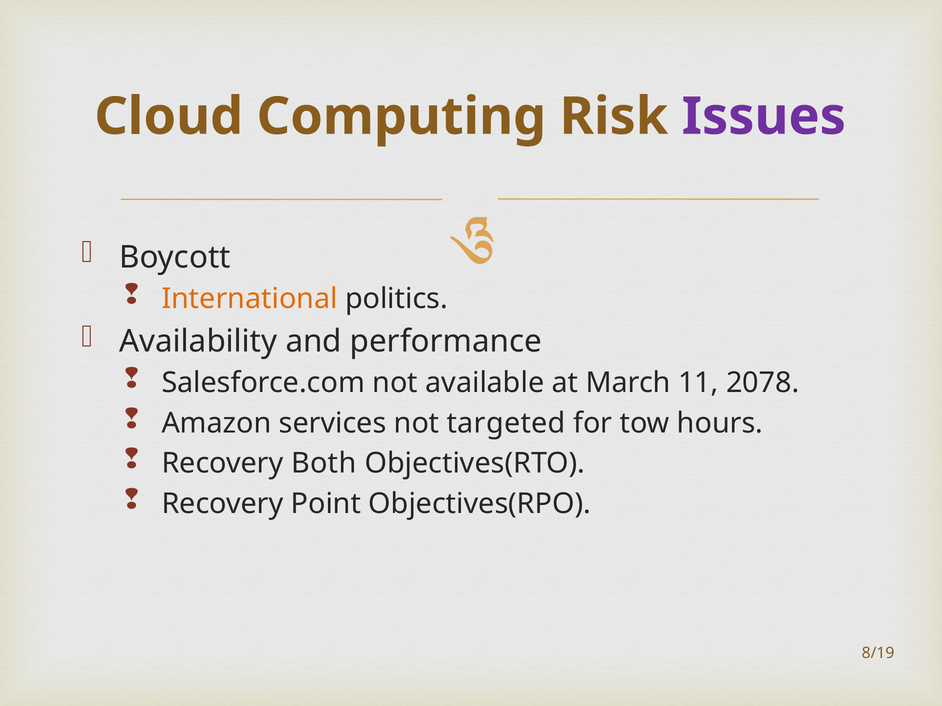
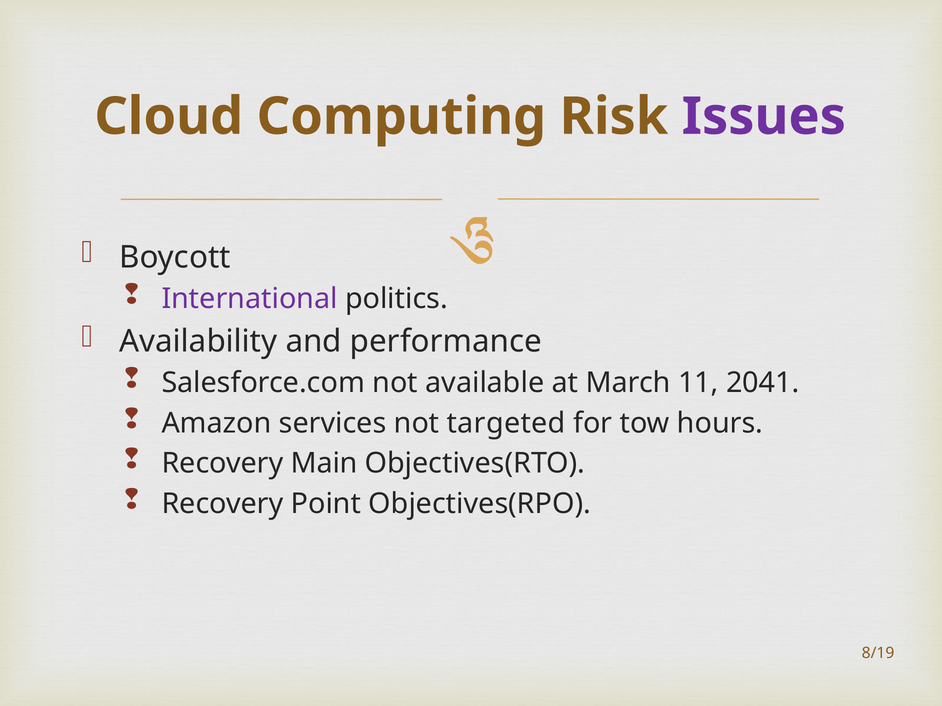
International colour: orange -> purple
2078: 2078 -> 2041
Both: Both -> Main
